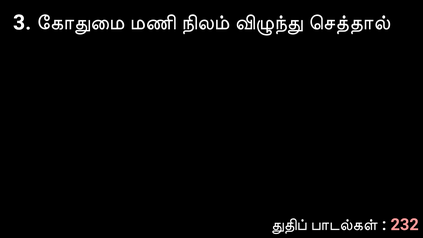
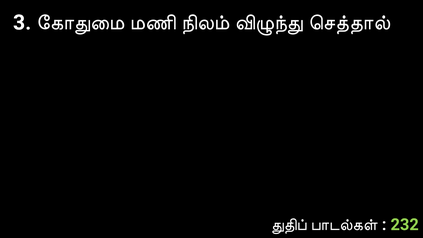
232 colour: pink -> light green
